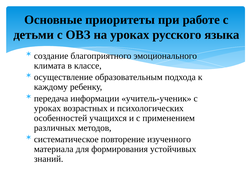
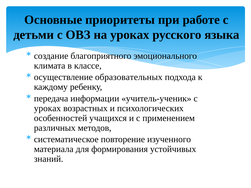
образовательным: образовательным -> образовательных
